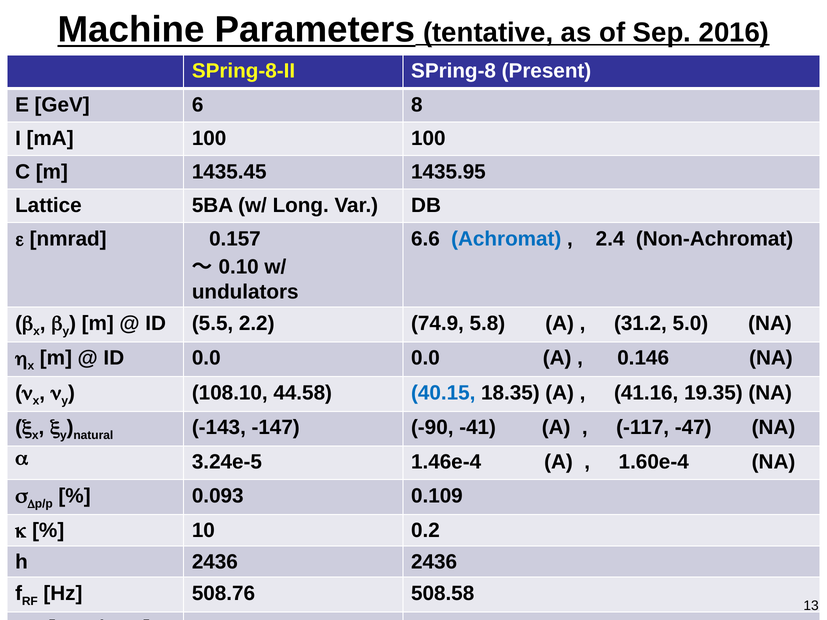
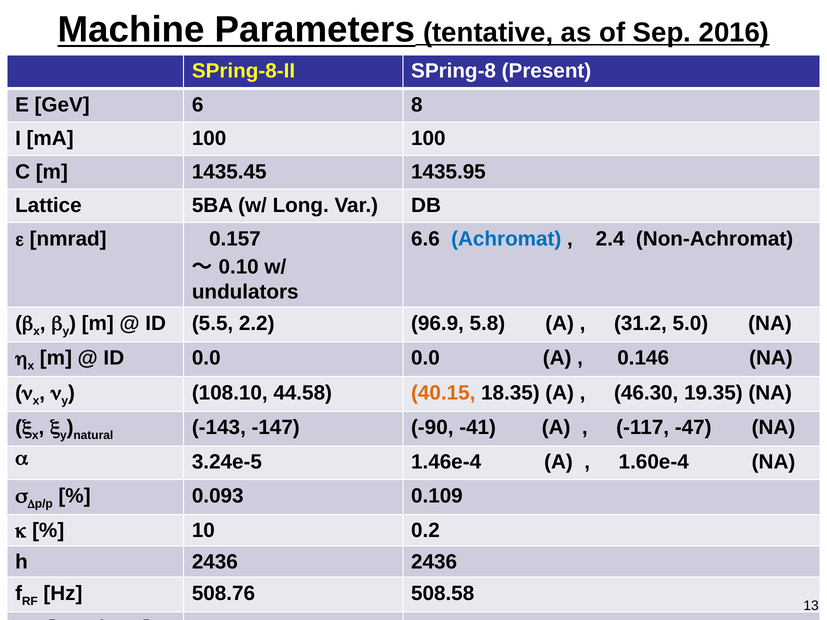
74.9: 74.9 -> 96.9
40.15 colour: blue -> orange
41.16: 41.16 -> 46.30
